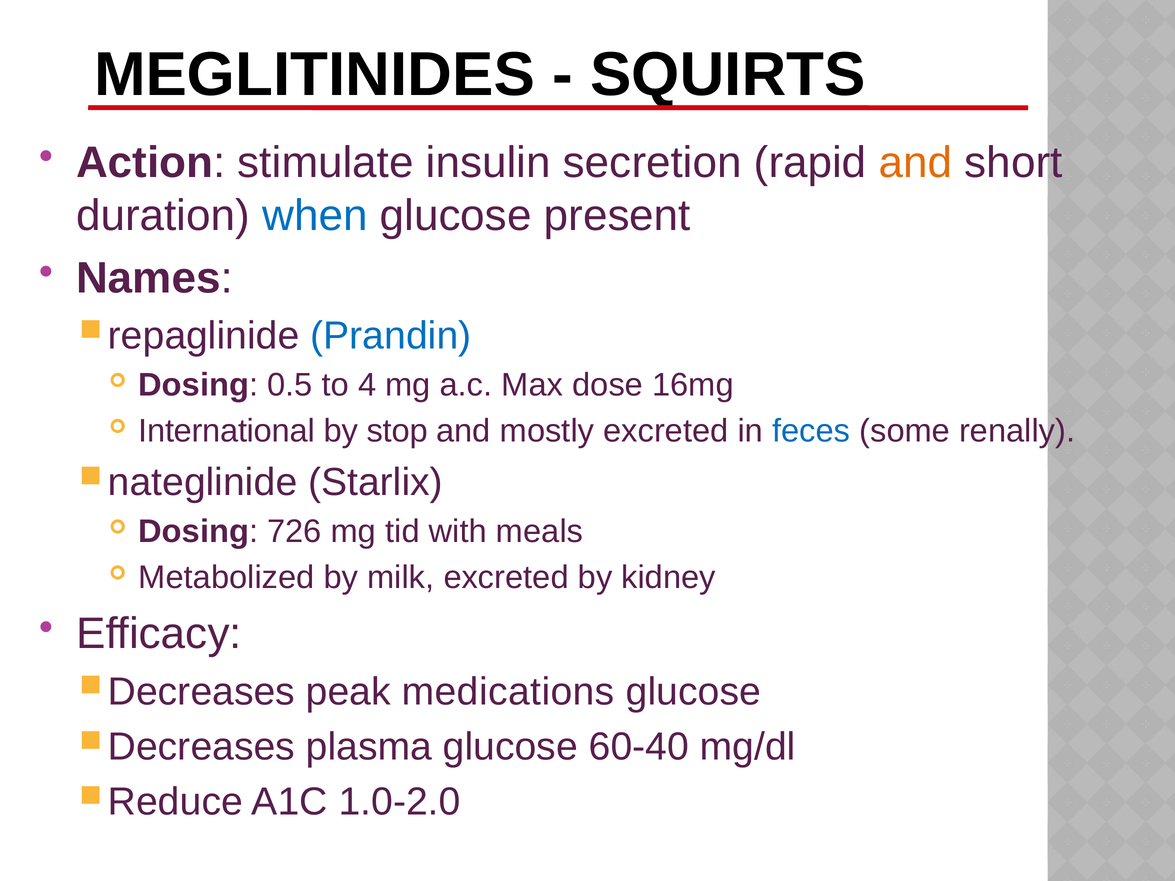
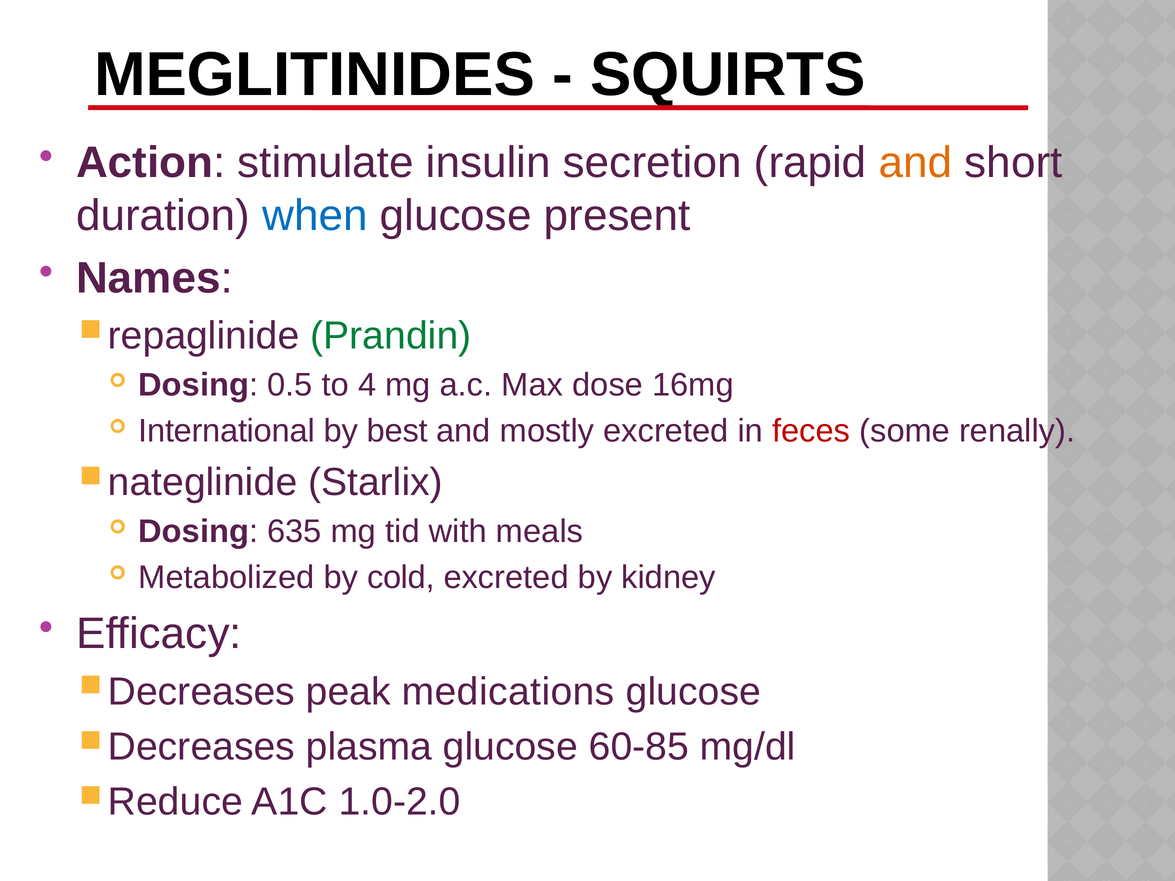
Prandin colour: blue -> green
stop: stop -> best
feces colour: blue -> red
726: 726 -> 635
milk: milk -> cold
60-40: 60-40 -> 60-85
